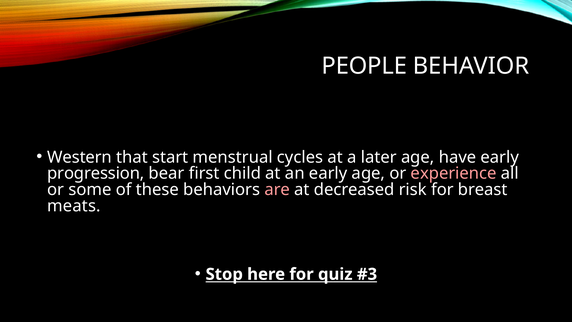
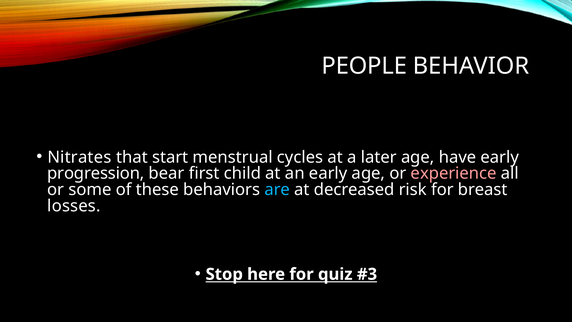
Western: Western -> Nitrates
are colour: pink -> light blue
meats: meats -> losses
